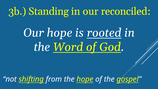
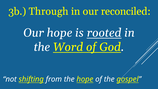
Standing: Standing -> Through
